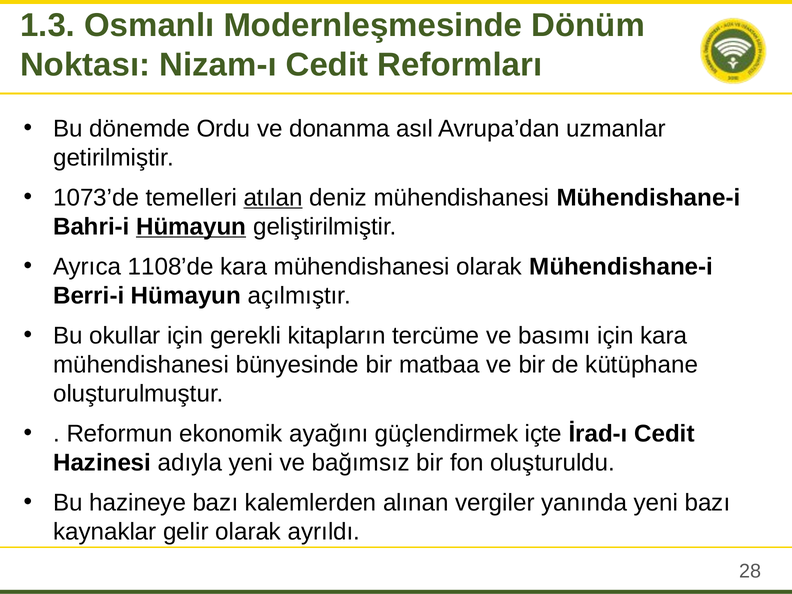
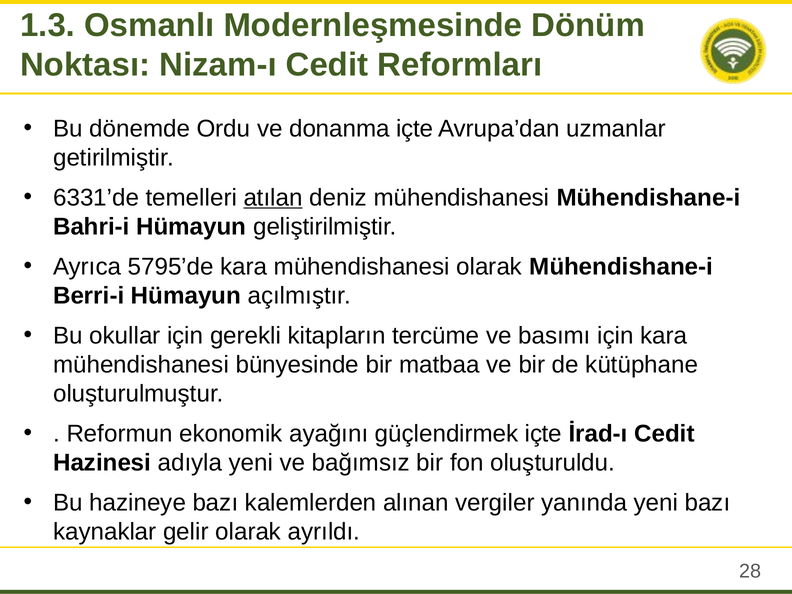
donanma asıl: asıl -> içte
1073’de: 1073’de -> 6331’de
Hümayun at (191, 227) underline: present -> none
1108’de: 1108’de -> 5795’de
